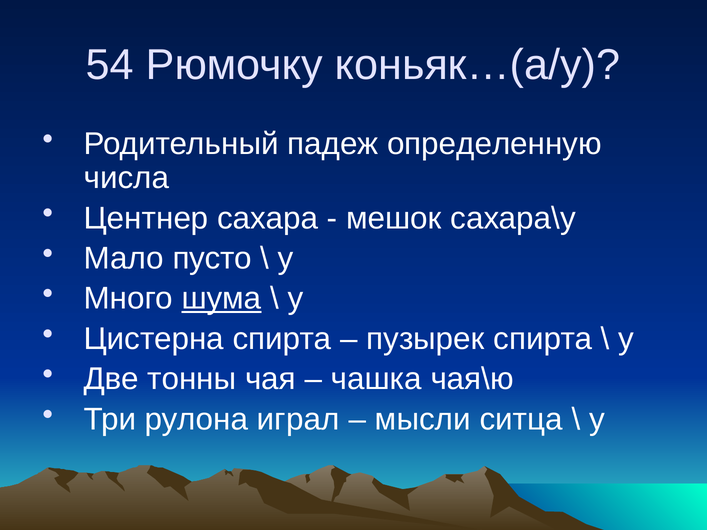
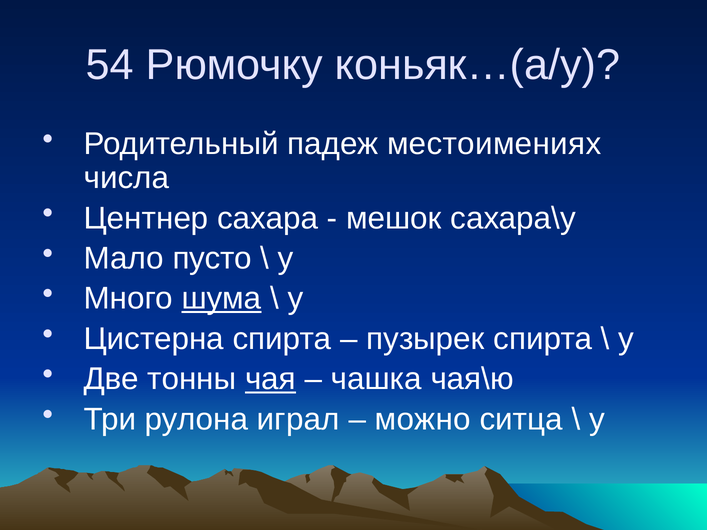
определенную: определенную -> местоимениях
чая underline: none -> present
мысли: мысли -> можно
